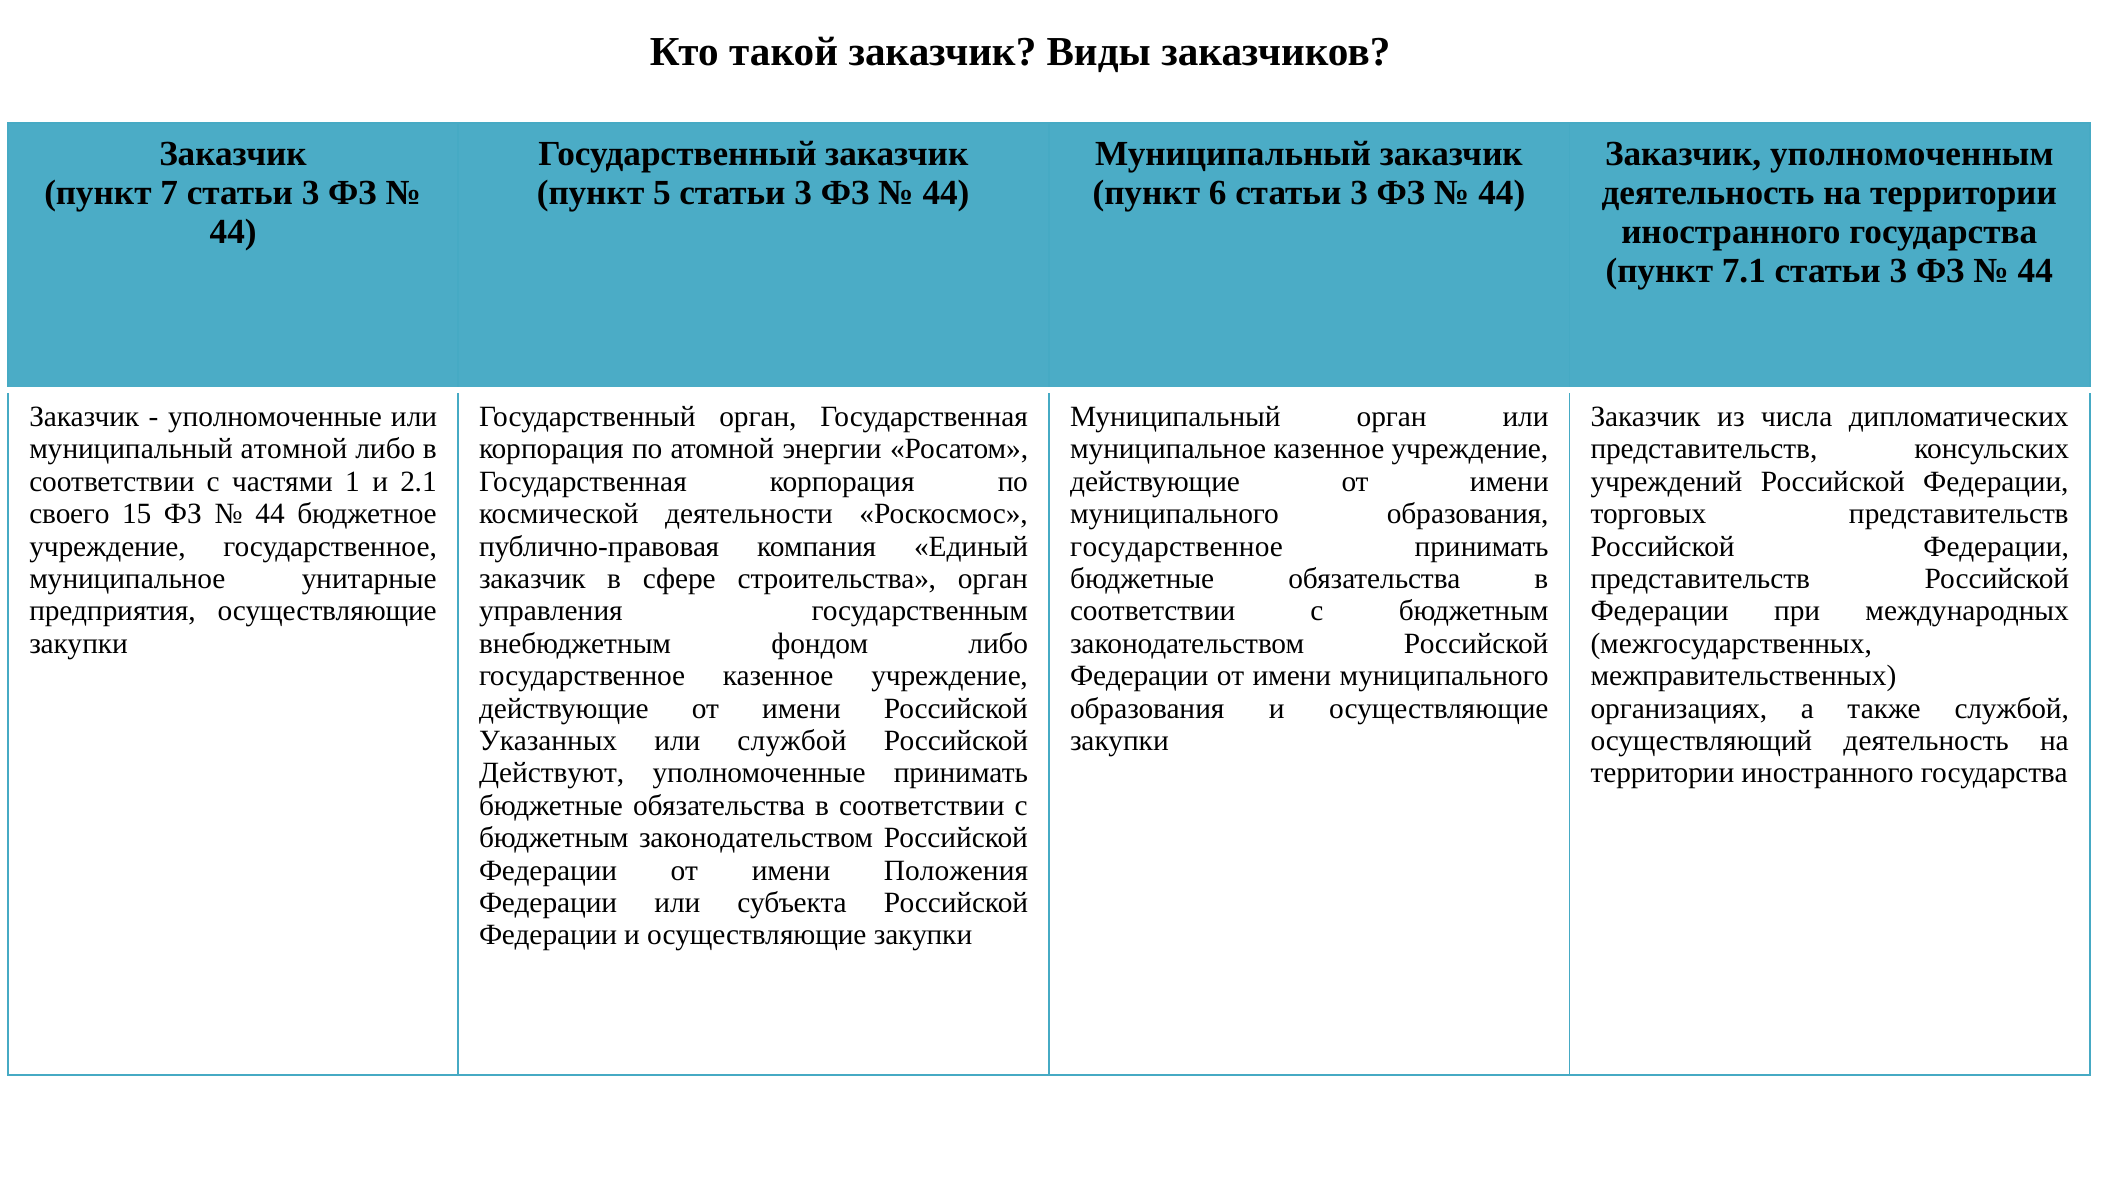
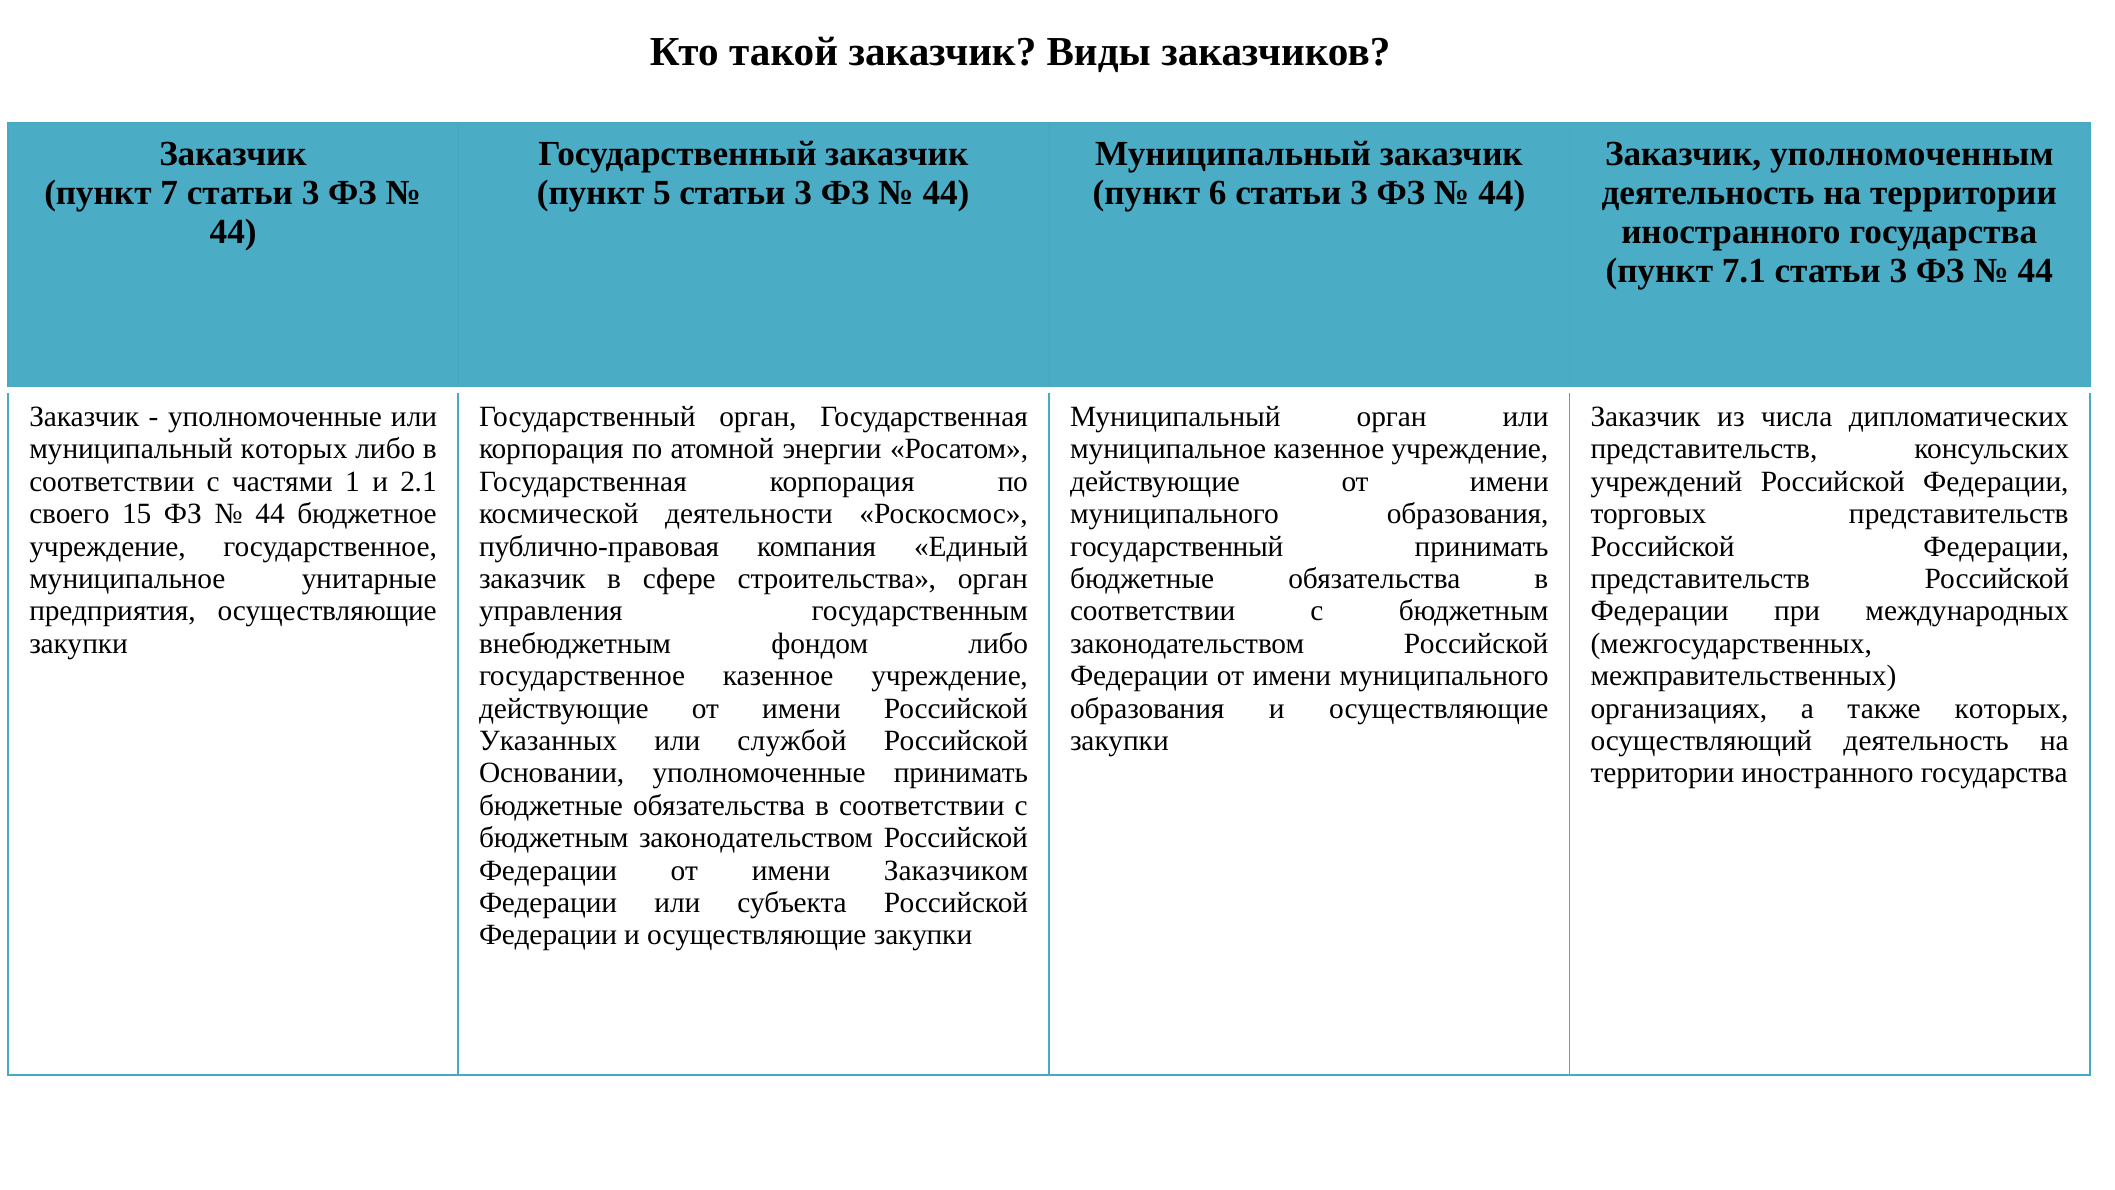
муниципальный атомной: атомной -> которых
государственное at (1177, 546): государственное -> государственный
также службой: службой -> которых
Действуют: Действуют -> Основании
Положения: Положения -> Заказчиком
